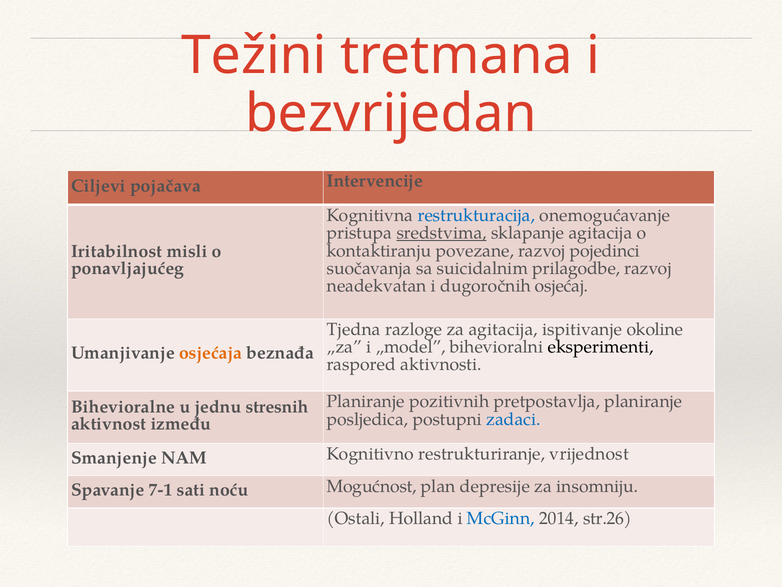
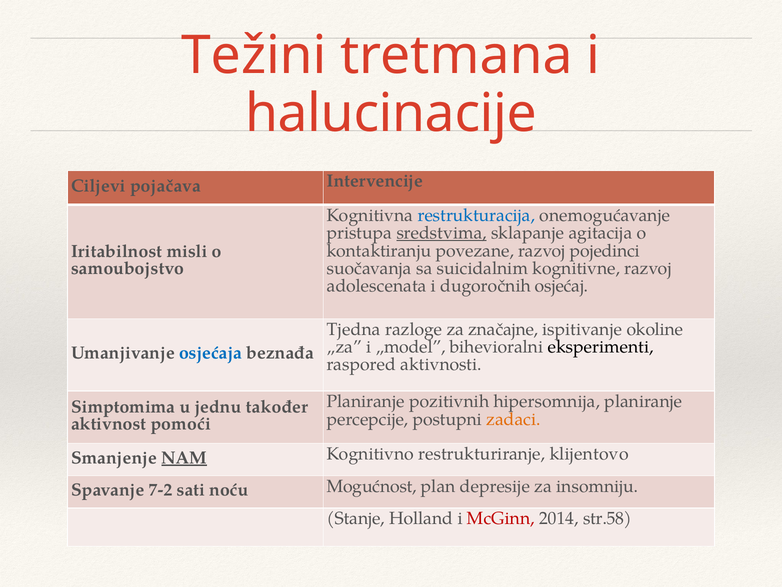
bezvrijedan: bezvrijedan -> halucinacije
ponavljajućeg: ponavljajućeg -> samoubojstvo
prilagodbe: prilagodbe -> kognitivne
neadekvatan: neadekvatan -> adolescenata
za agitacija: agitacija -> značajne
osjećaja colour: orange -> blue
pretpostavlja: pretpostavlja -> hipersomnija
Bihevioralne: Bihevioralne -> Simptomima
stresnih: stresnih -> također
posljedica: posljedica -> percepcije
zadaci colour: blue -> orange
između: između -> pomoći
NAM underline: none -> present
vrijednost: vrijednost -> klijentovo
7-1: 7-1 -> 7-2
Ostali: Ostali -> Stanje
McGinn colour: blue -> red
str.26: str.26 -> str.58
